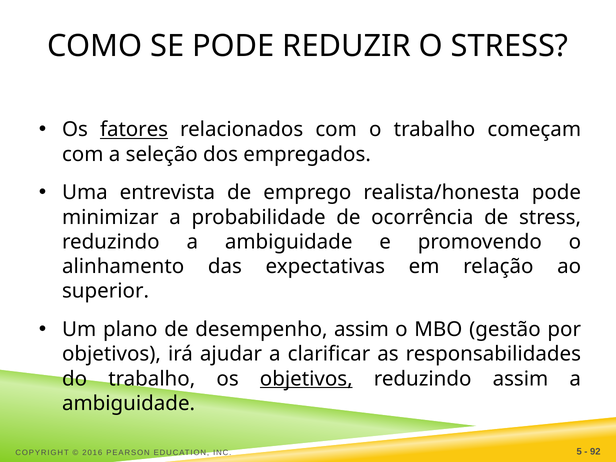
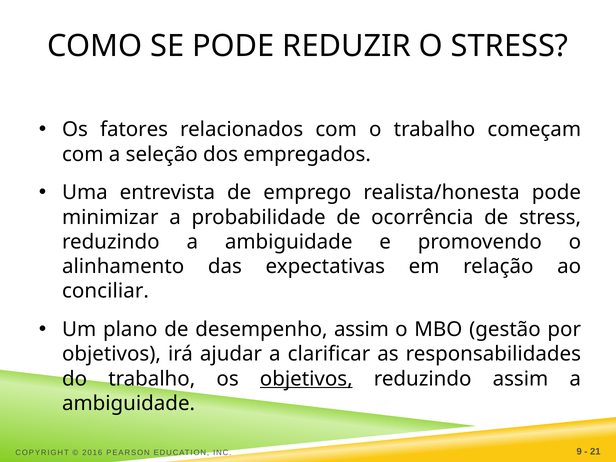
fatores underline: present -> none
superior: superior -> conciliar
5: 5 -> 9
92: 92 -> 21
